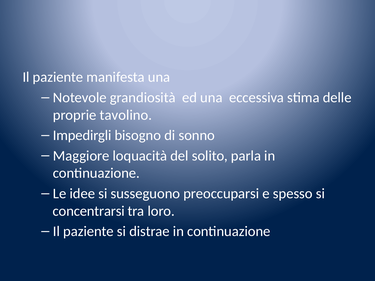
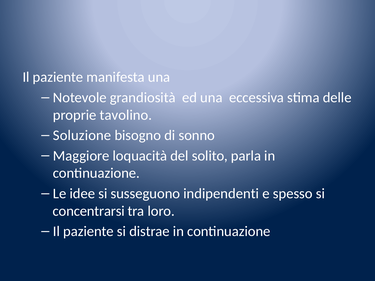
Impedirgli: Impedirgli -> Soluzione
preoccuparsi: preoccuparsi -> indipendenti
